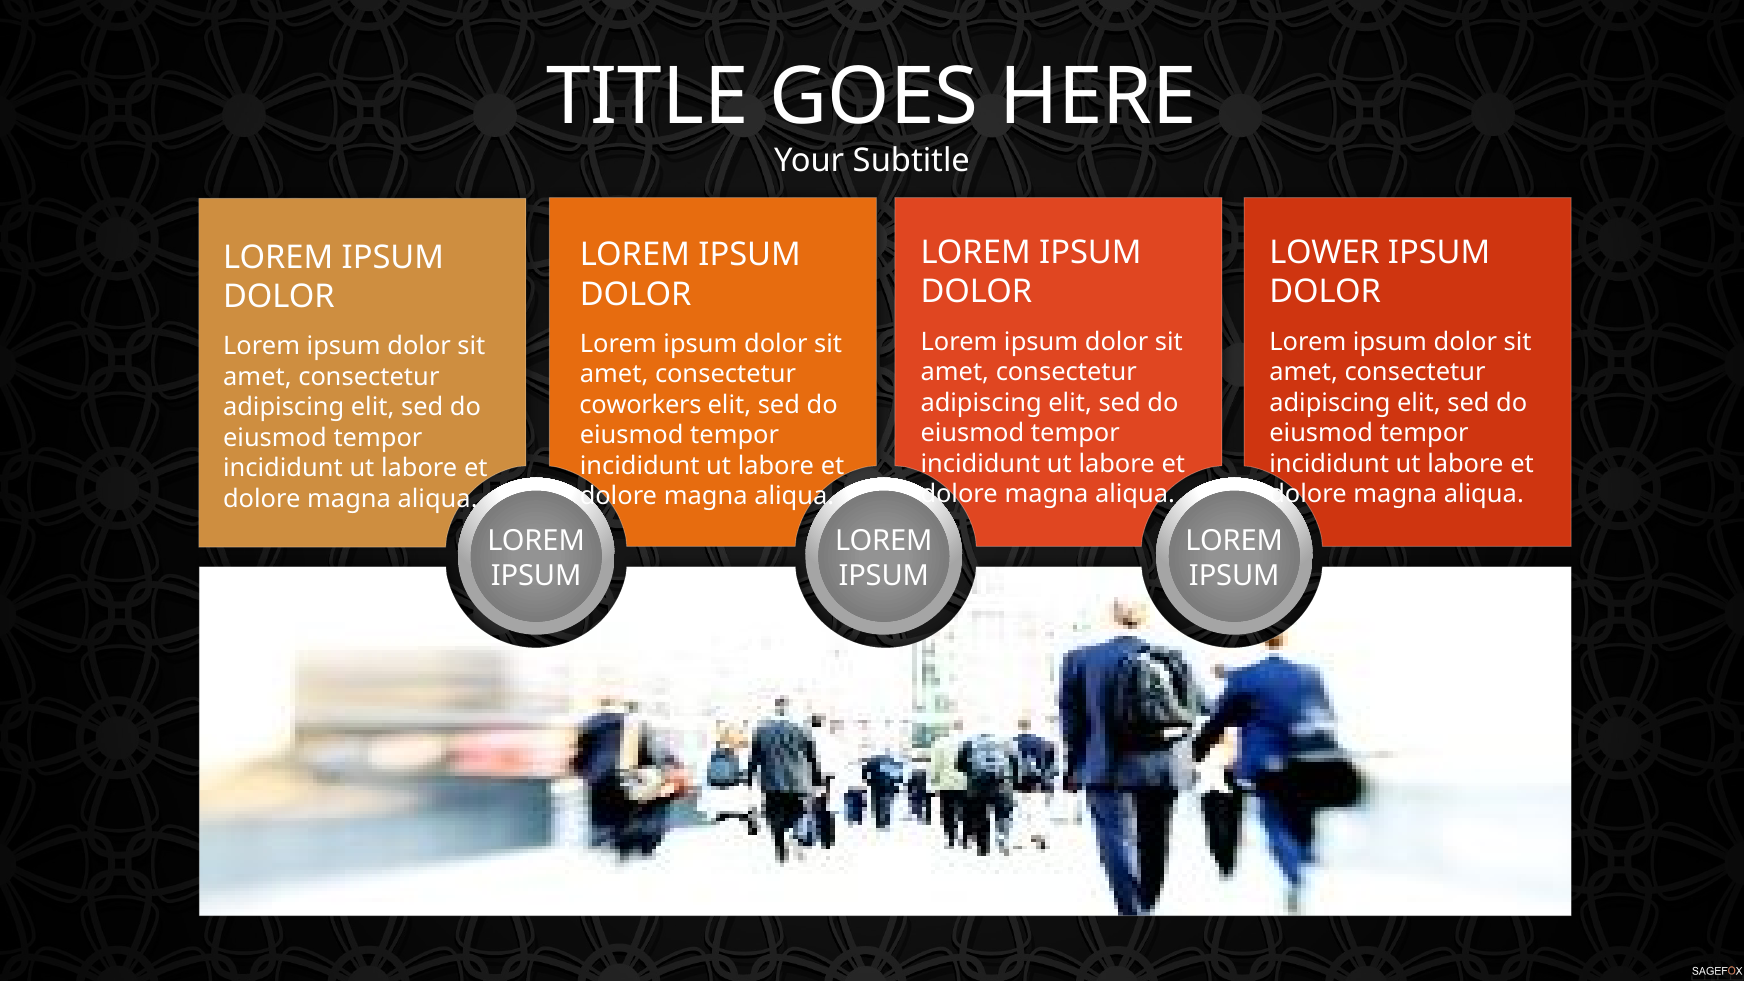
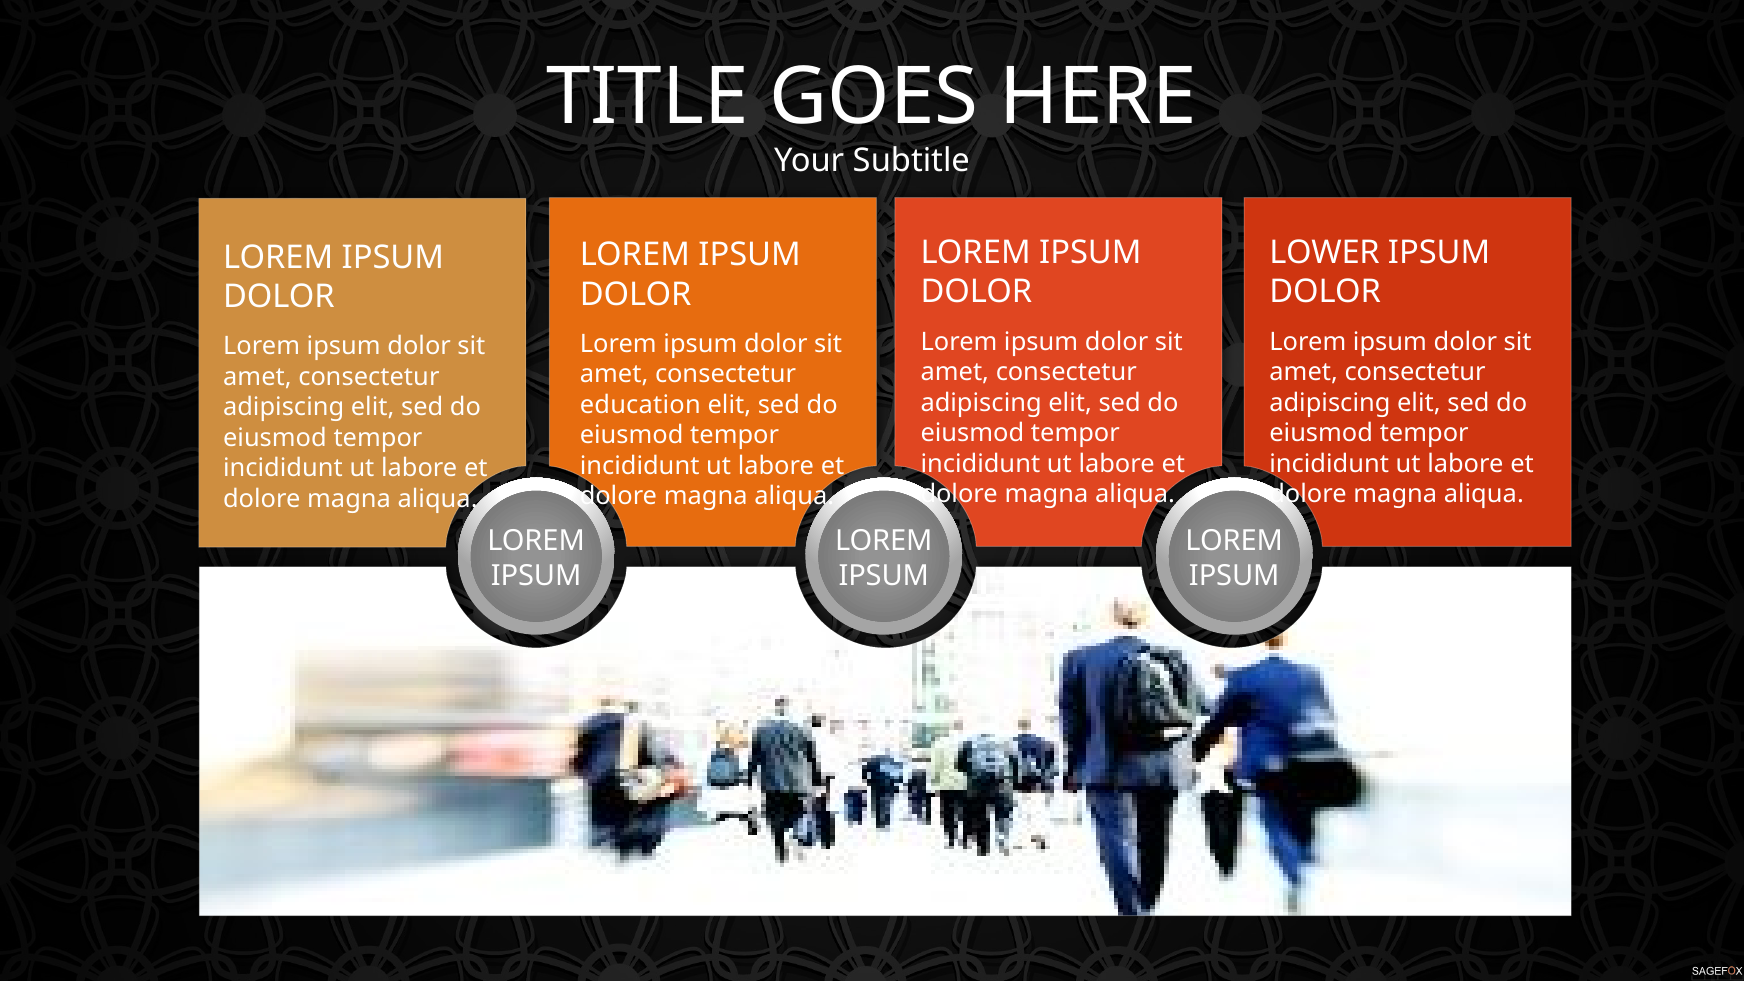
coworkers: coworkers -> education
